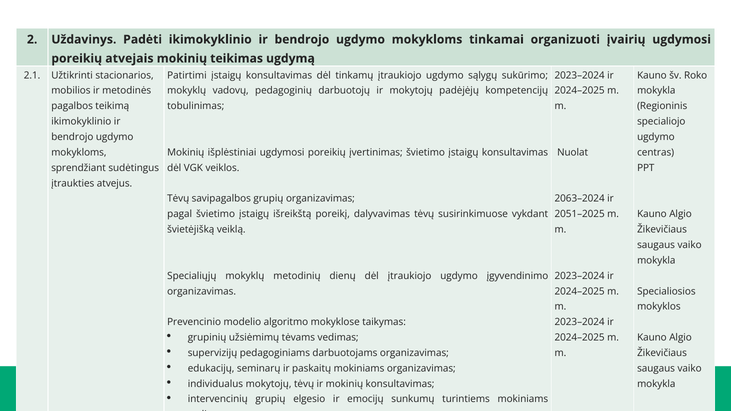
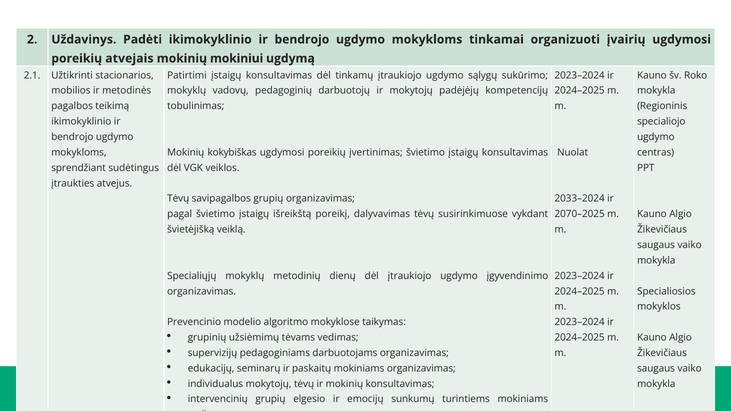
teikimas: teikimas -> mokiniui
išplėstiniai: išplėstiniai -> kokybiškas
2063–2024: 2063–2024 -> 2033–2024
2051–2025: 2051–2025 -> 2070–2025
